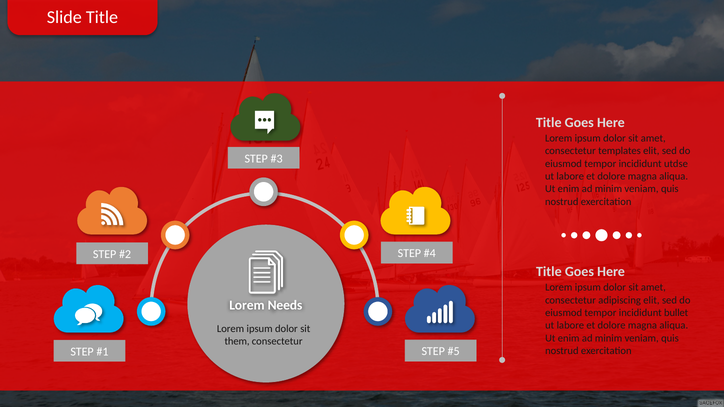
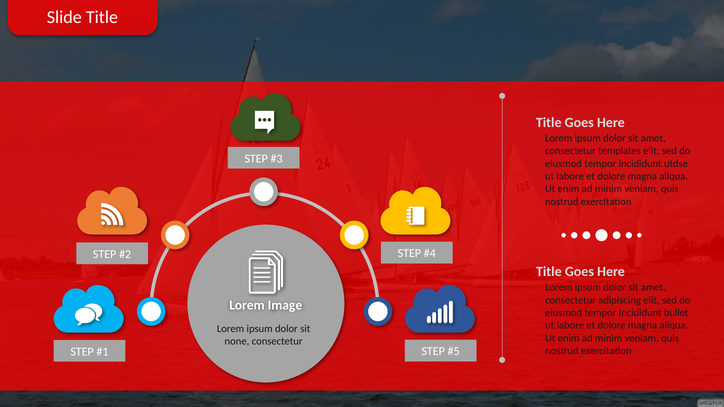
Needs: Needs -> Image
them: them -> none
